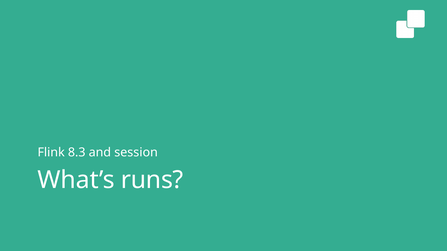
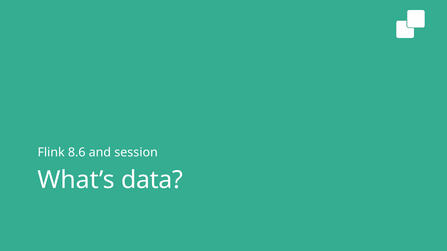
8.3: 8.3 -> 8.6
runs: runs -> data
